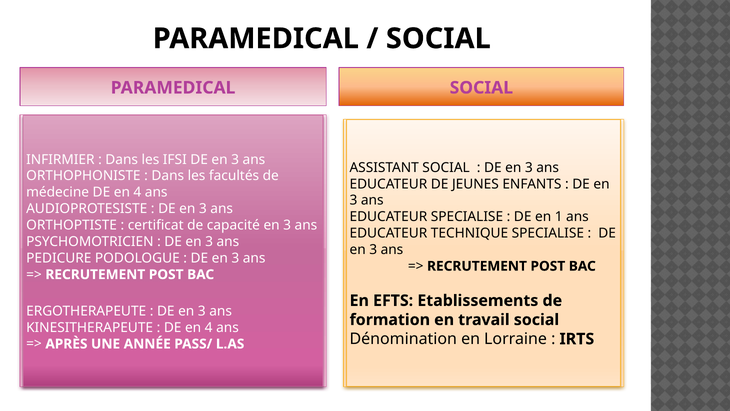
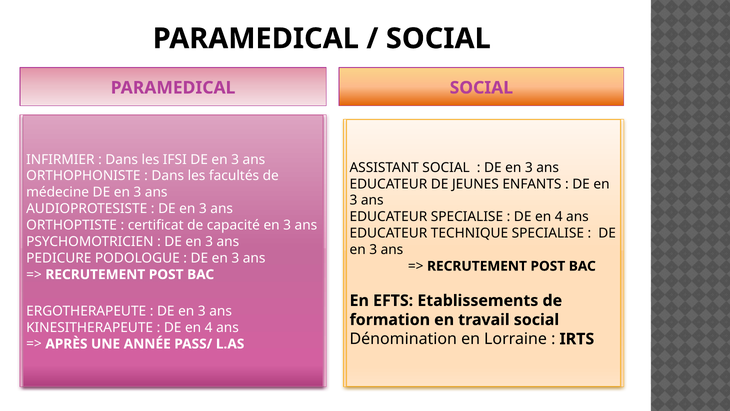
médecine DE en 4: 4 -> 3
1 at (559, 217): 1 -> 4
